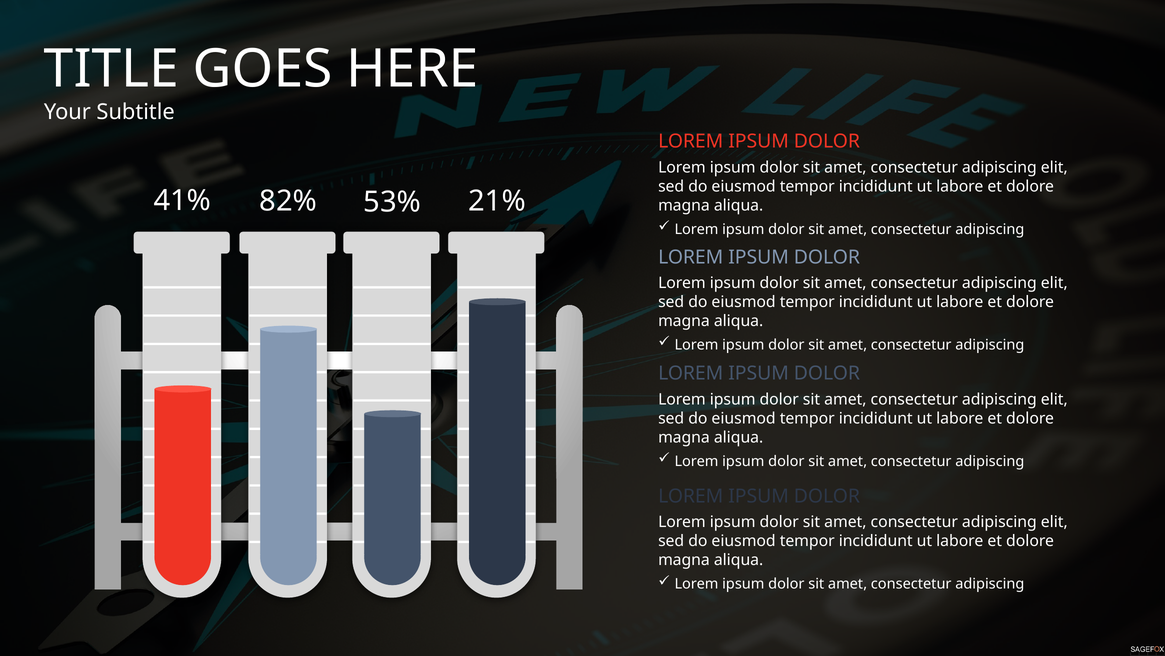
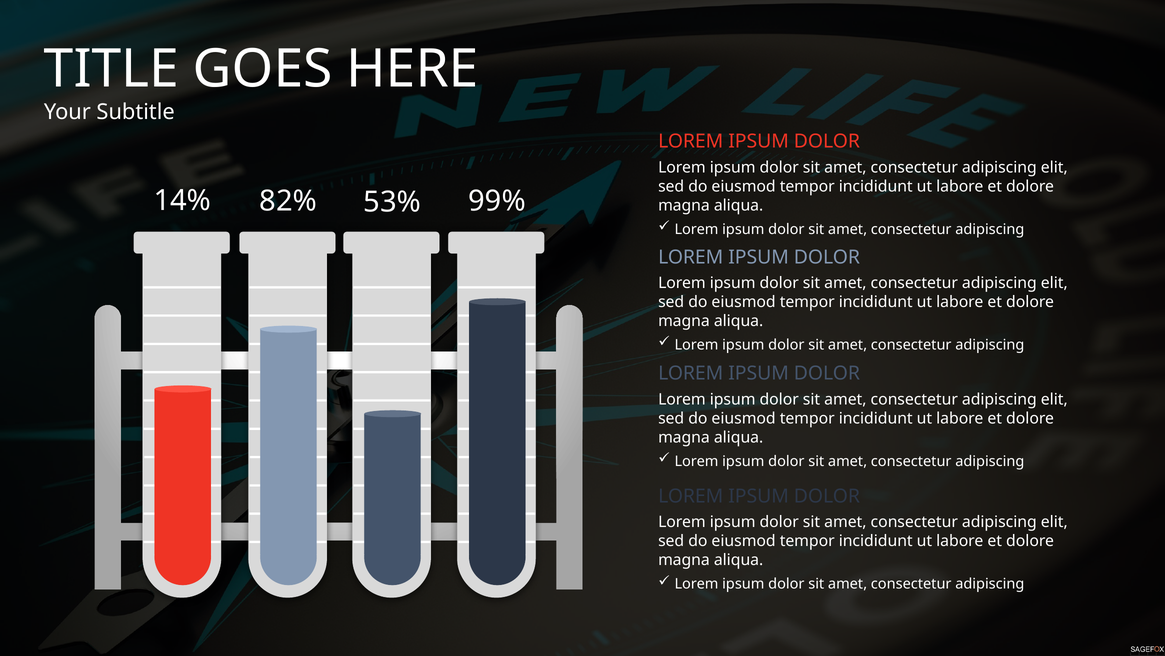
41%: 41% -> 14%
21%: 21% -> 99%
